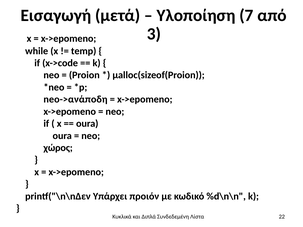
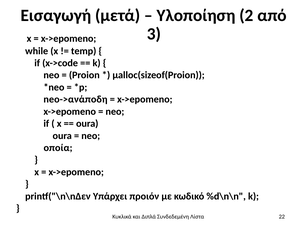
7: 7 -> 2
χώρος: χώρος -> οποία
